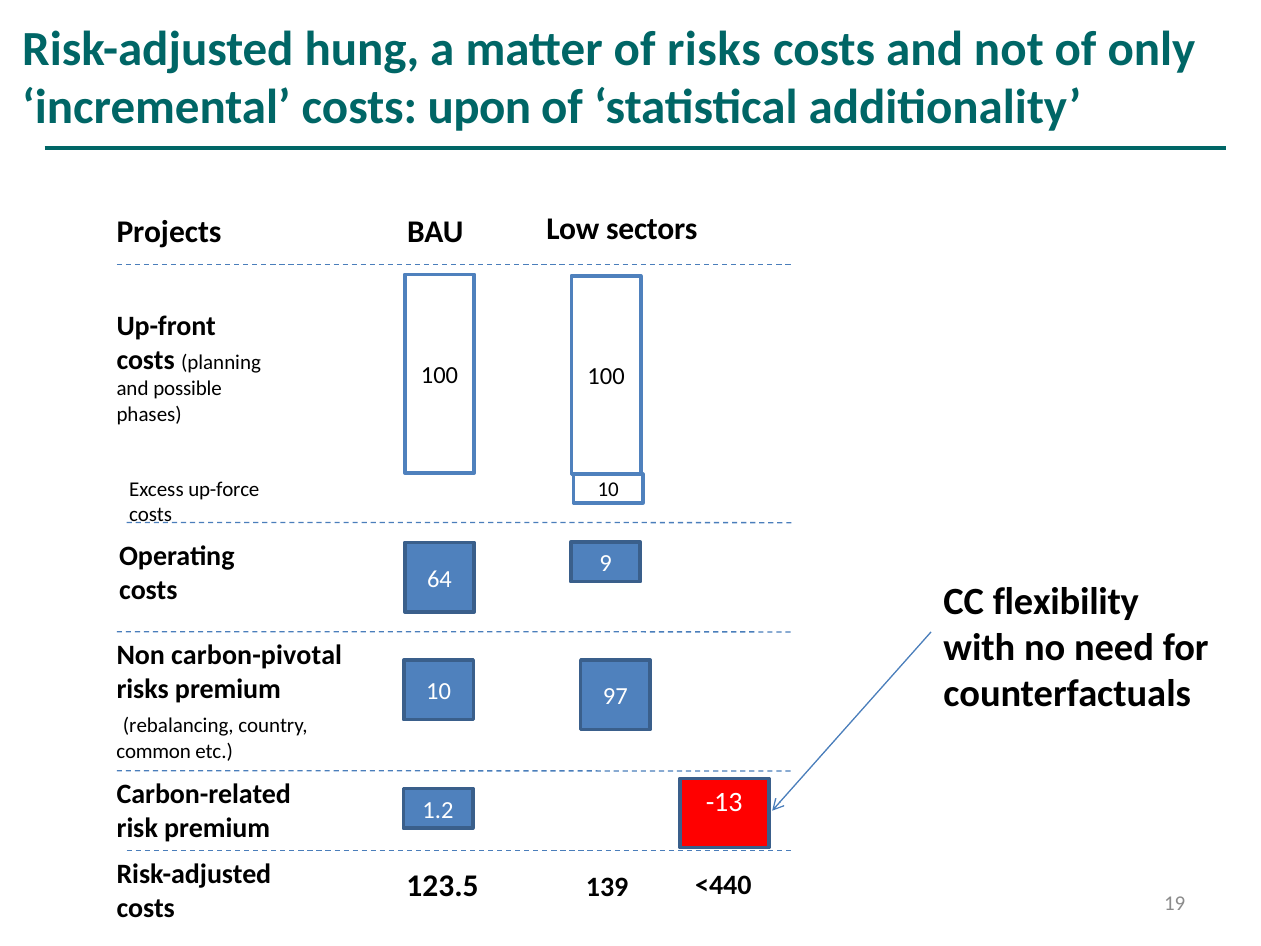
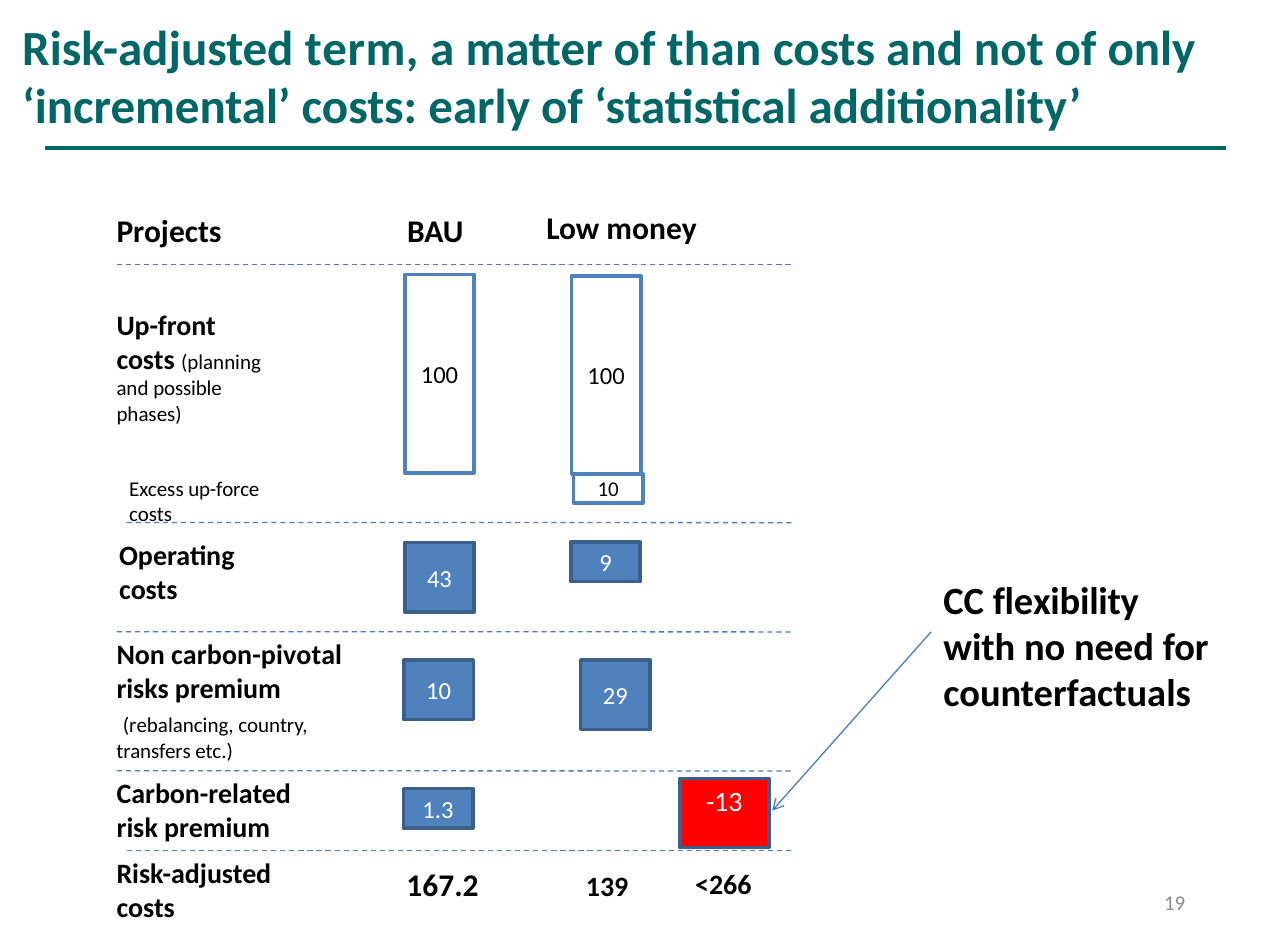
hung: hung -> term
of risks: risks -> than
upon: upon -> early
sectors: sectors -> money
64: 64 -> 43
97: 97 -> 29
common: common -> transfers
1.2: 1.2 -> 1.3
123.5: 123.5 -> 167.2
<440: <440 -> <266
